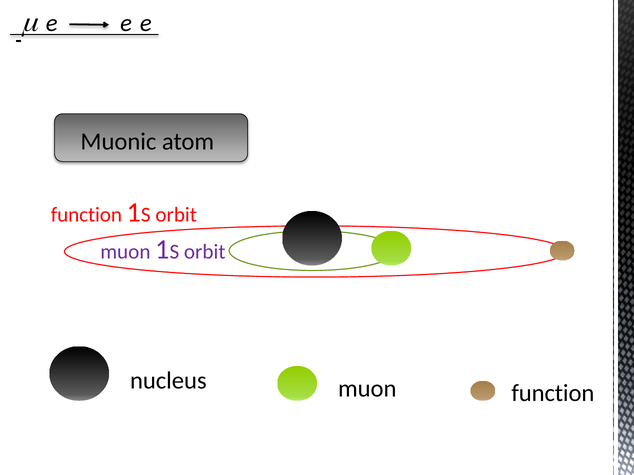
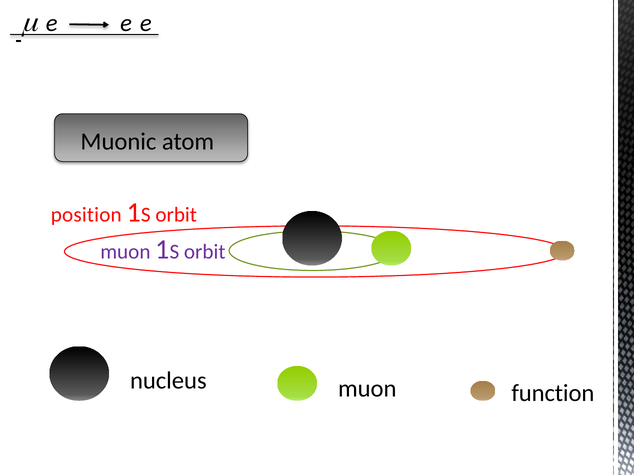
function at (86, 215): function -> position
